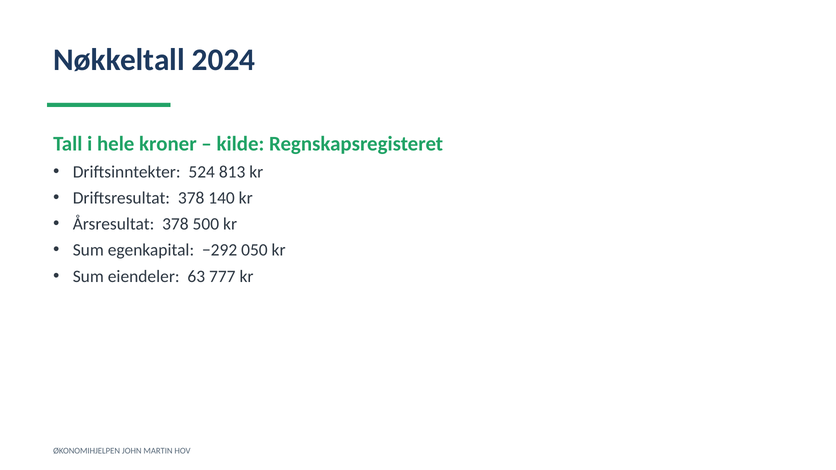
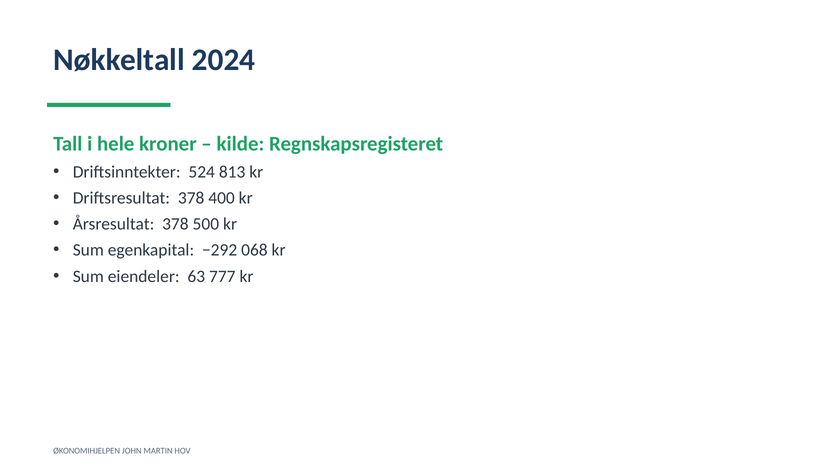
140: 140 -> 400
050: 050 -> 068
